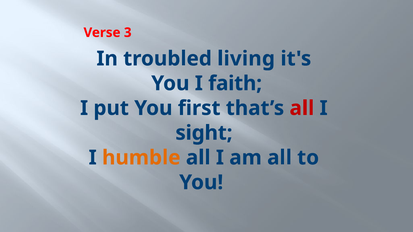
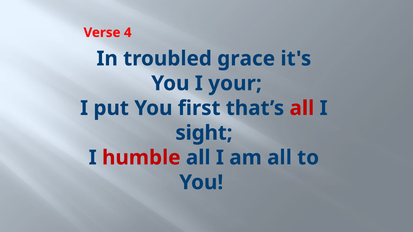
3: 3 -> 4
living: living -> grace
faith: faith -> your
humble colour: orange -> red
